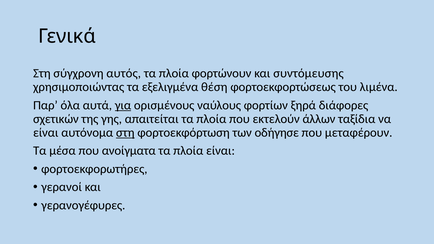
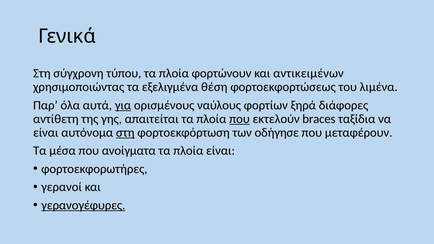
αυτός: αυτός -> τύπου
συντόμευσης: συντόμευσης -> αντικειμένων
σχετικών: σχετικών -> αντίθετη
που at (239, 119) underline: none -> present
άλλων: άλλων -> braces
γερανογέφυρες underline: none -> present
